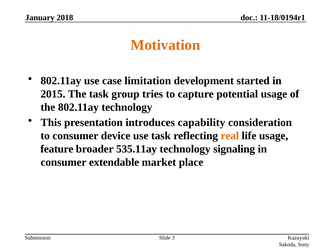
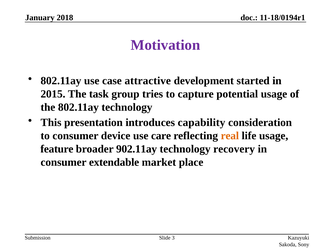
Motivation colour: orange -> purple
limitation: limitation -> attractive
use task: task -> care
535.11ay: 535.11ay -> 902.11ay
signaling: signaling -> recovery
